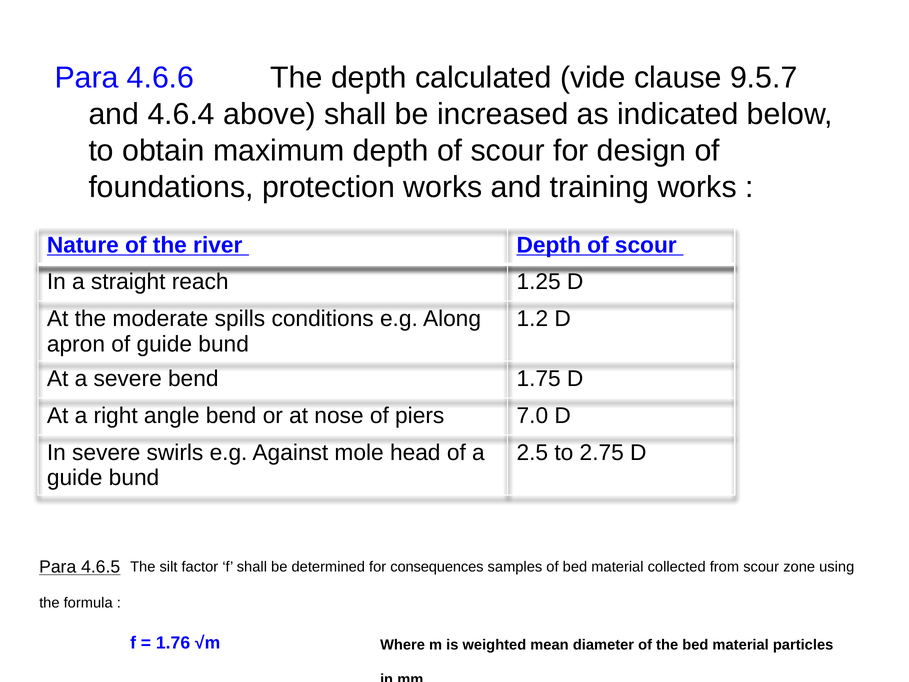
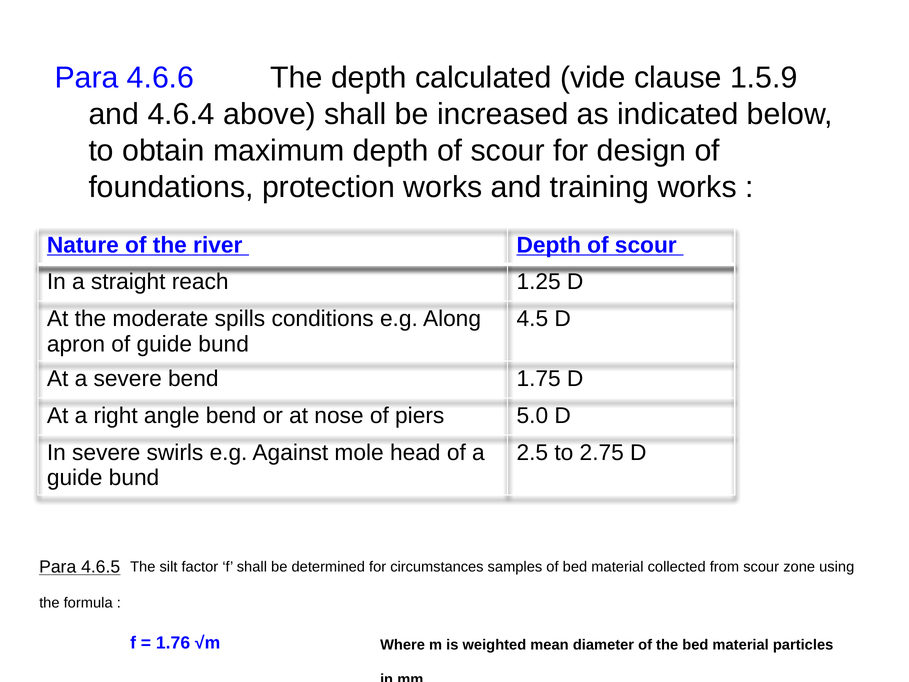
9.5.7: 9.5.7 -> 1.5.9
1.2: 1.2 -> 4.5
7.0: 7.0 -> 5.0
consequences: consequences -> circumstances
